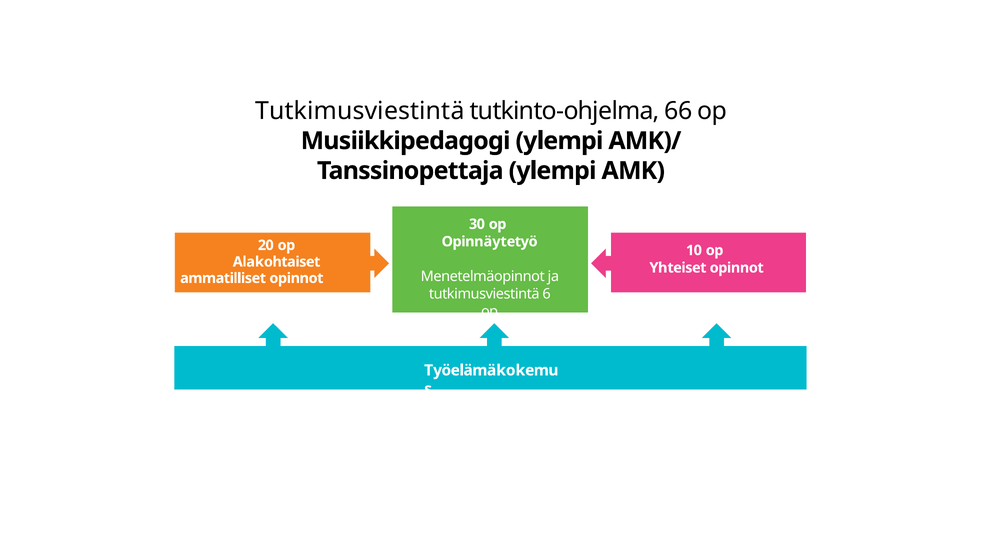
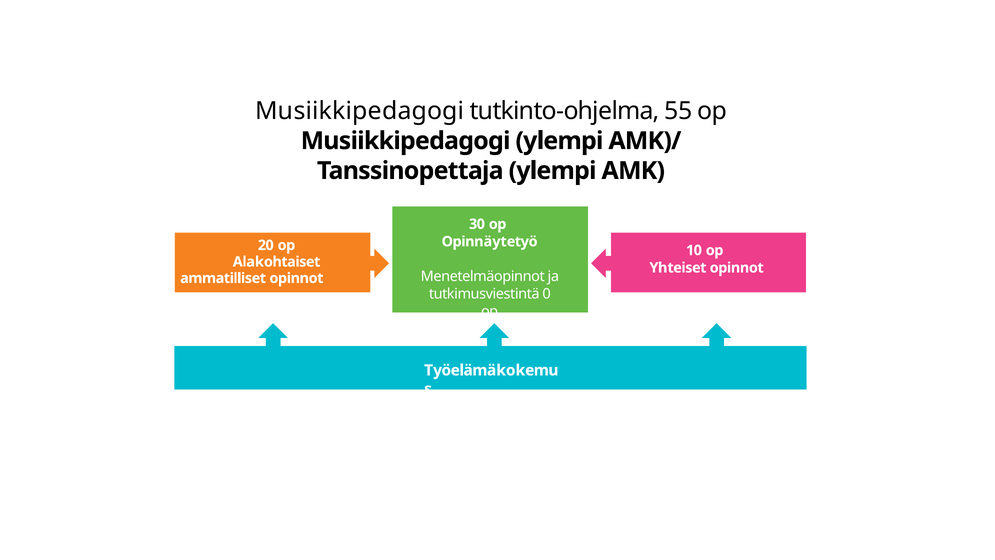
Tutkimusviestintä at (360, 111): Tutkimusviestintä -> Musiikkipedagogi
66: 66 -> 55
6: 6 -> 0
